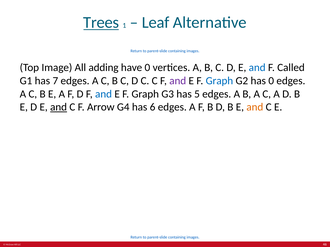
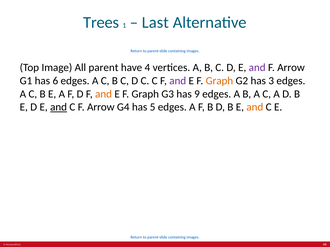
Trees underline: present -> none
Leaf: Leaf -> Last
adding: adding -> parent
have 0: 0 -> 4
and at (257, 68) colour: blue -> purple
Called at (291, 68): Called -> Arrow
7: 7 -> 6
Graph at (219, 81) colour: blue -> orange
has 0: 0 -> 3
and at (104, 94) colour: blue -> orange
5: 5 -> 9
6: 6 -> 5
